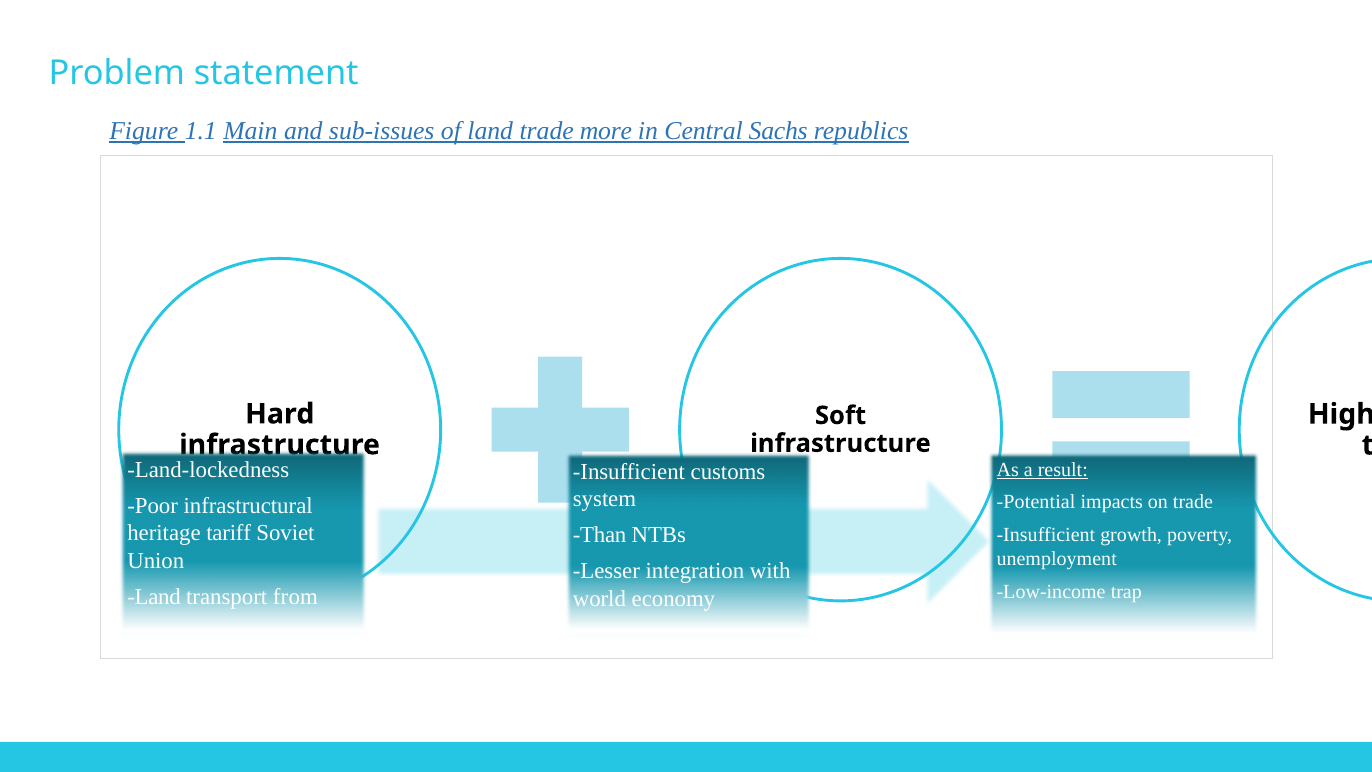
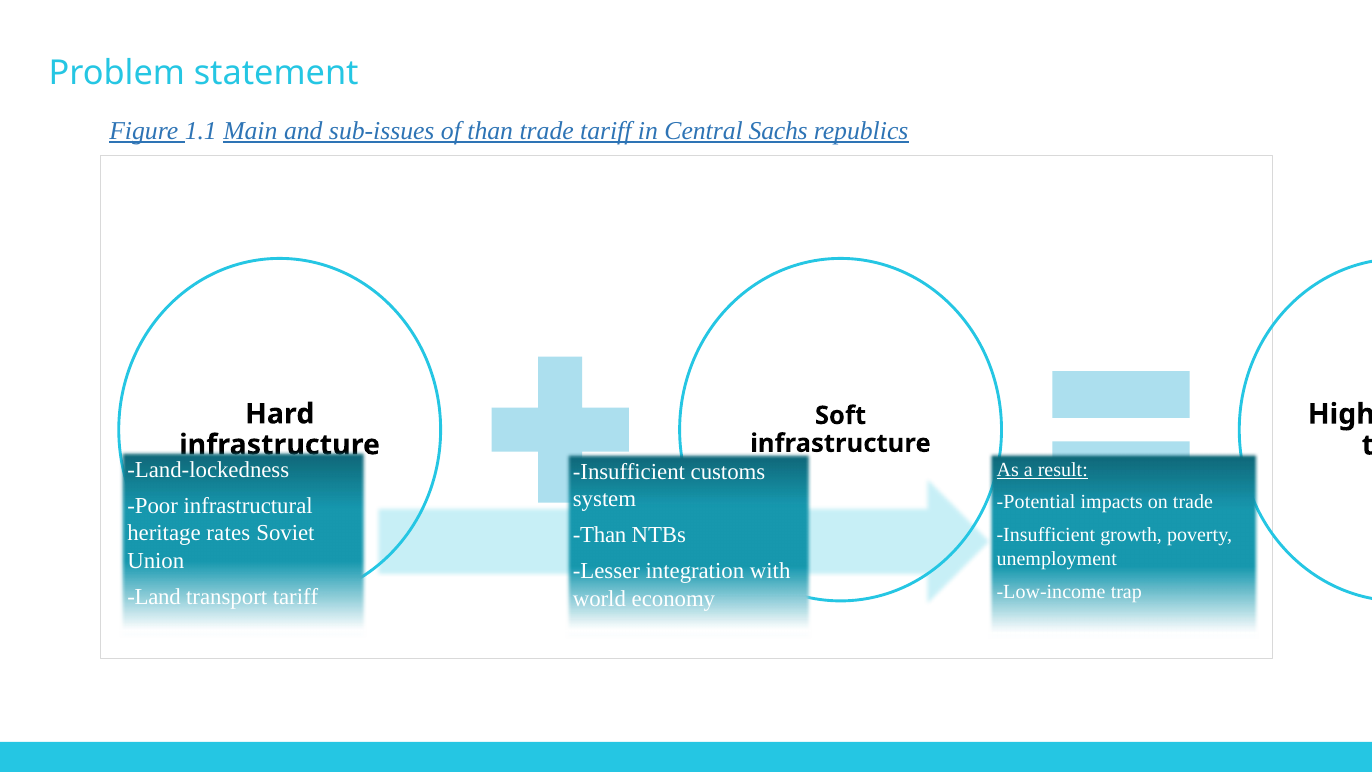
of land: land -> than
trade more: more -> tariff
tariff: tariff -> rates
transport from: from -> tariff
